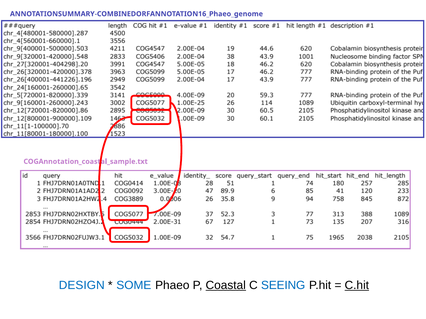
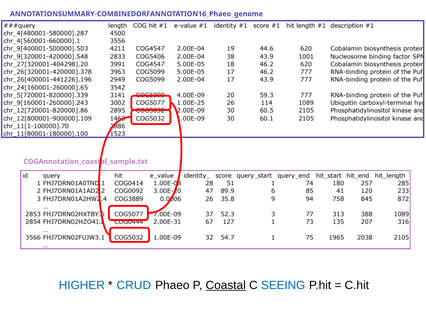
DESIGN: DESIGN -> HIGHER
SOME: SOME -> CRUD
C.hit underline: present -> none
